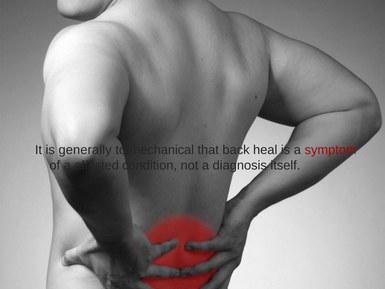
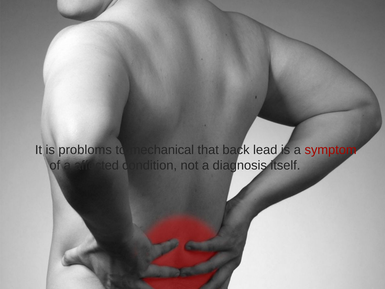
generally: generally -> probloms
heal: heal -> lead
